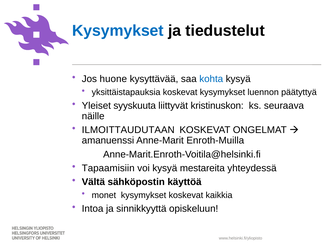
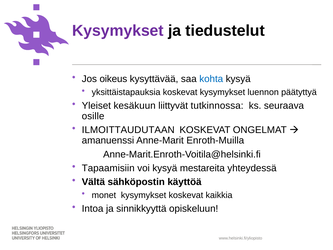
Kysymykset at (118, 31) colour: blue -> purple
huone: huone -> oikeus
syyskuuta: syyskuuta -> kesäkuun
kristinuskon: kristinuskon -> tutkinnossa
näille: näille -> osille
